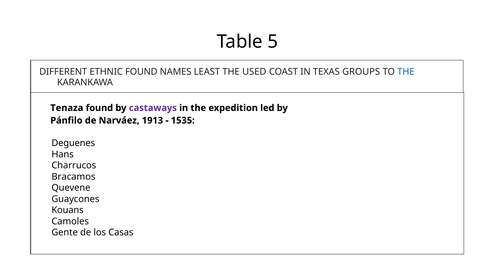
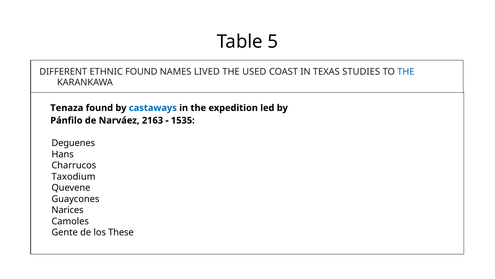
LEAST: LEAST -> LIVED
GROUPS: GROUPS -> STUDIES
castaways colour: purple -> blue
1913: 1913 -> 2163
Bracamos: Bracamos -> Taxodium
Kouans: Kouans -> Narices
Casas: Casas -> These
